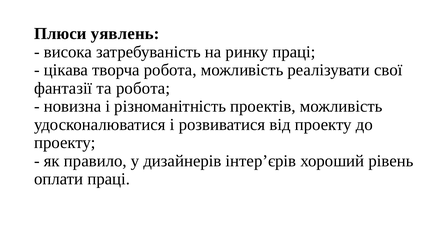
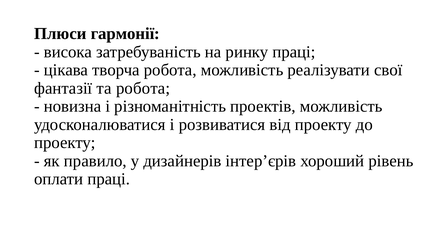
уявлень: уявлень -> гармонії
